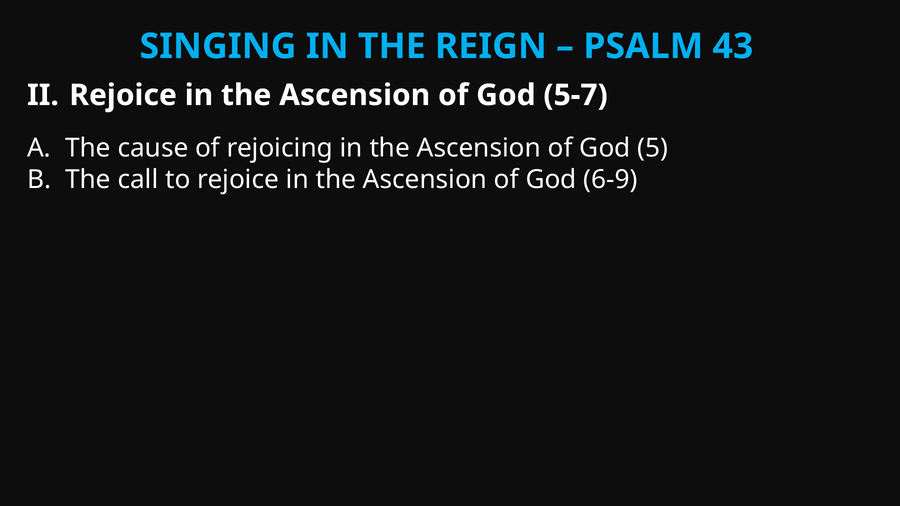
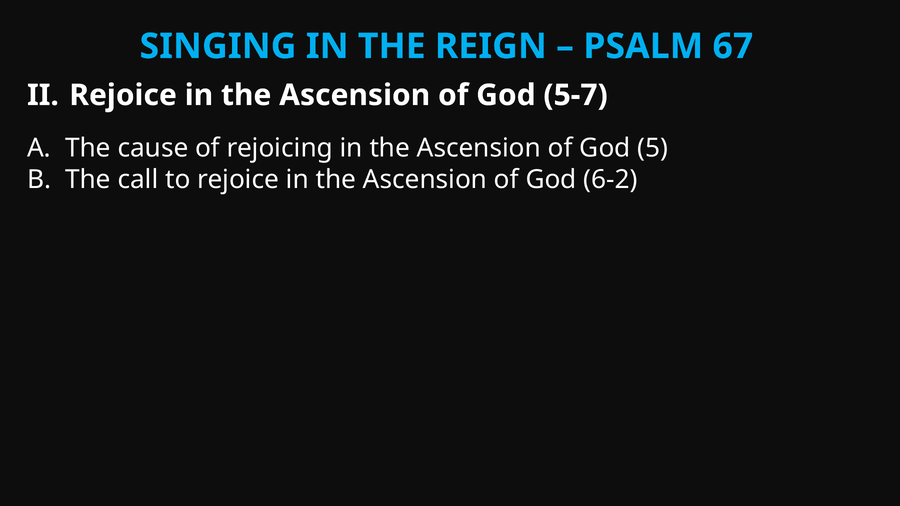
43: 43 -> 67
6-9: 6-9 -> 6-2
